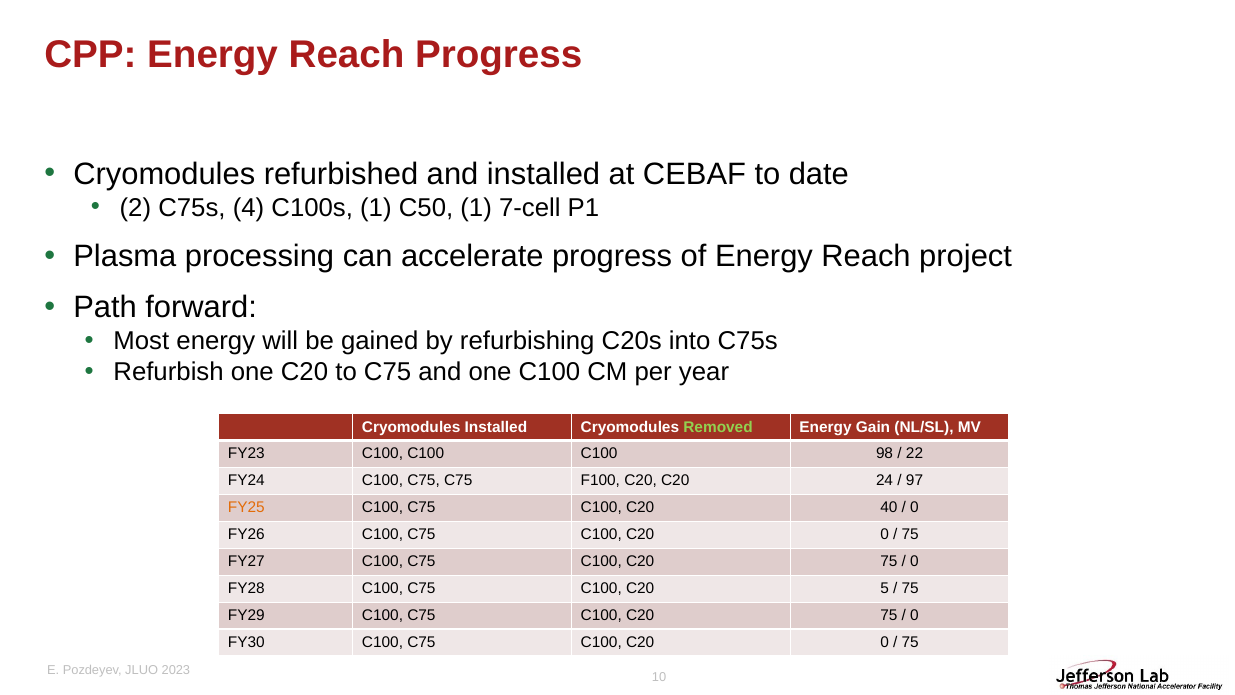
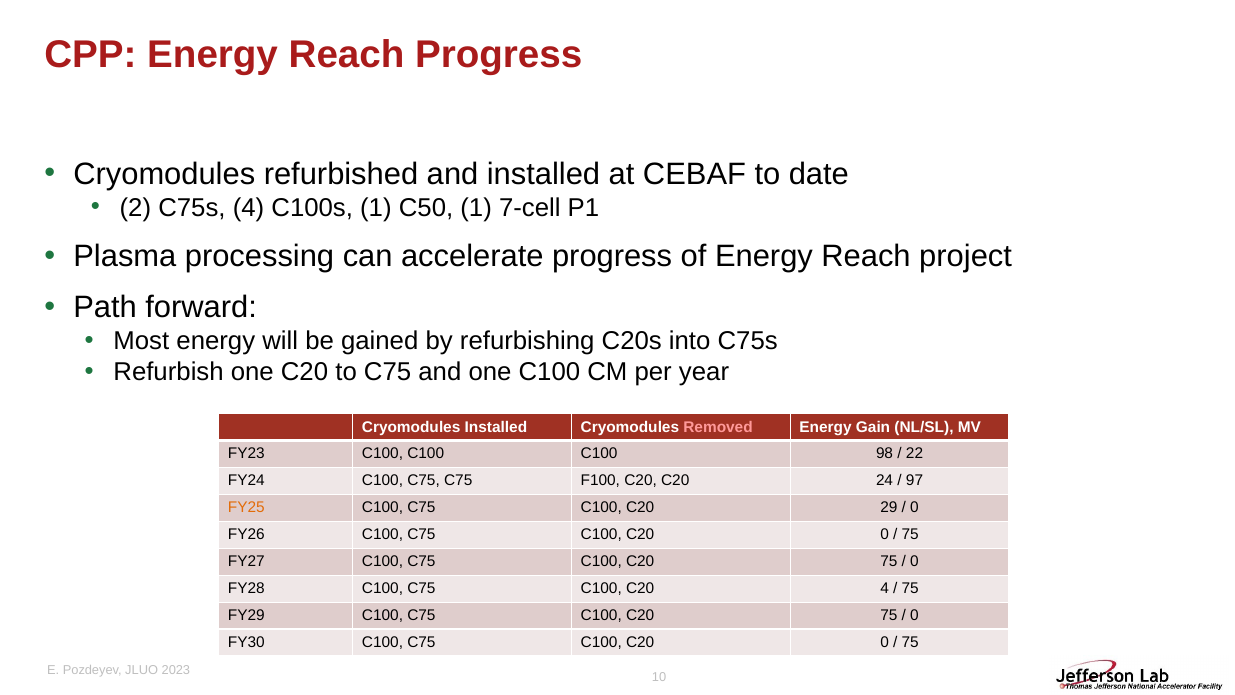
Removed colour: light green -> pink
40: 40 -> 29
C20 5: 5 -> 4
